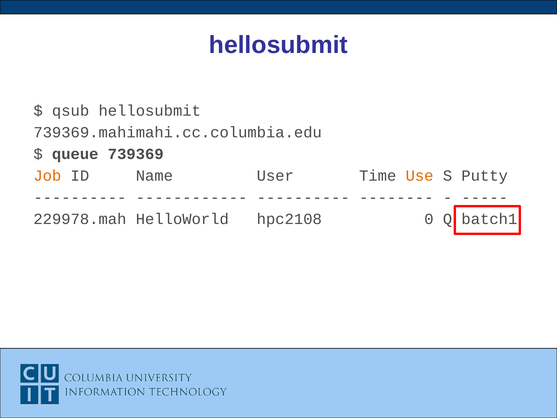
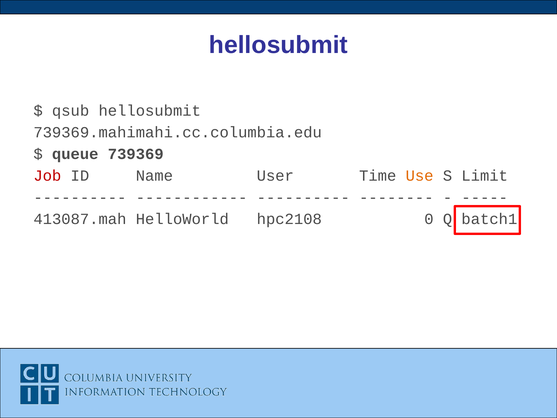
Job colour: orange -> red
Putty: Putty -> Limit
229978.mah: 229978.mah -> 413087.mah
